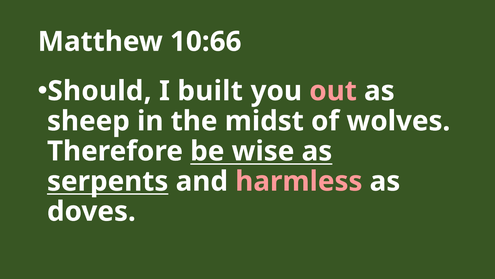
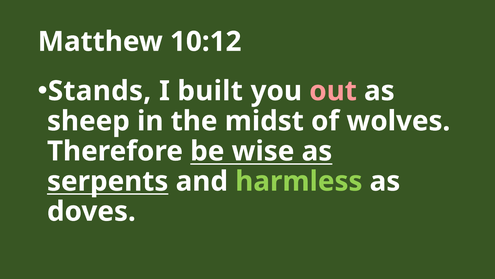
10:66: 10:66 -> 10:12
Should: Should -> Stands
harmless colour: pink -> light green
